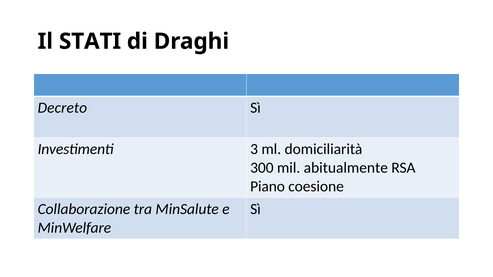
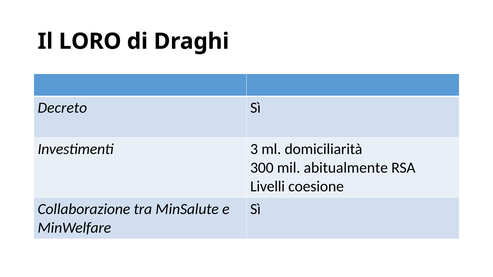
STATI: STATI -> LORO
Piano: Piano -> Livelli
